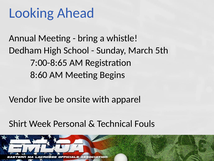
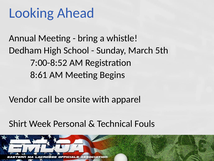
7:00-8:65: 7:00-8:65 -> 7:00-8:52
8:60: 8:60 -> 8:61
live: live -> call
